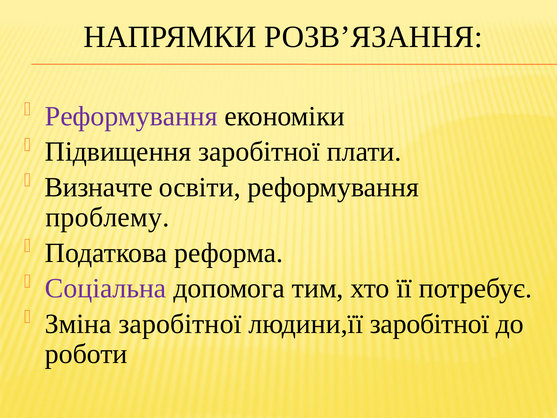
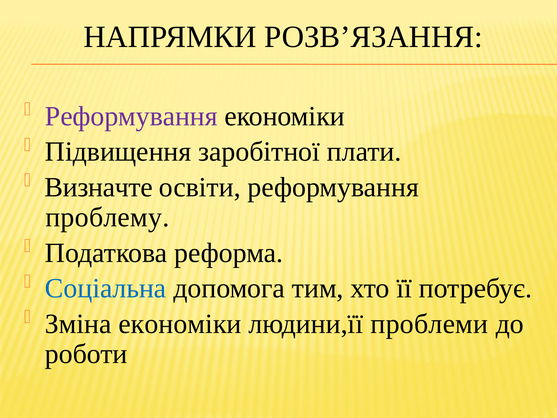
Соціальна colour: purple -> blue
Зміна заробітної: заробітної -> економіки
людини,її заробітної: заробітної -> проблеми
